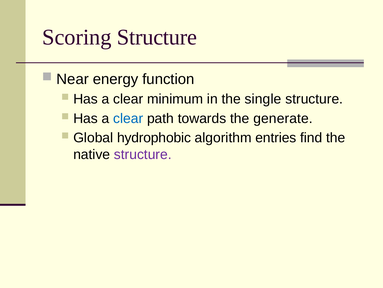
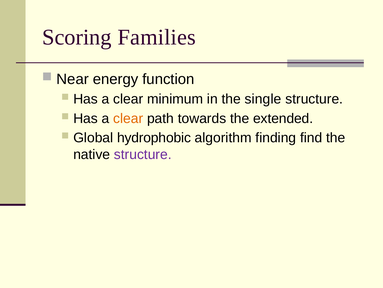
Scoring Structure: Structure -> Families
clear at (128, 118) colour: blue -> orange
generate: generate -> extended
entries: entries -> finding
